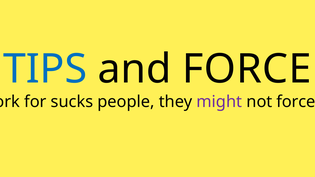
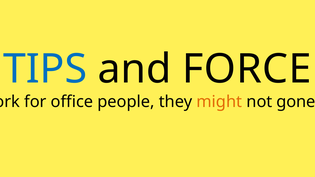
sucks: sucks -> office
might colour: purple -> orange
not force: force -> gone
